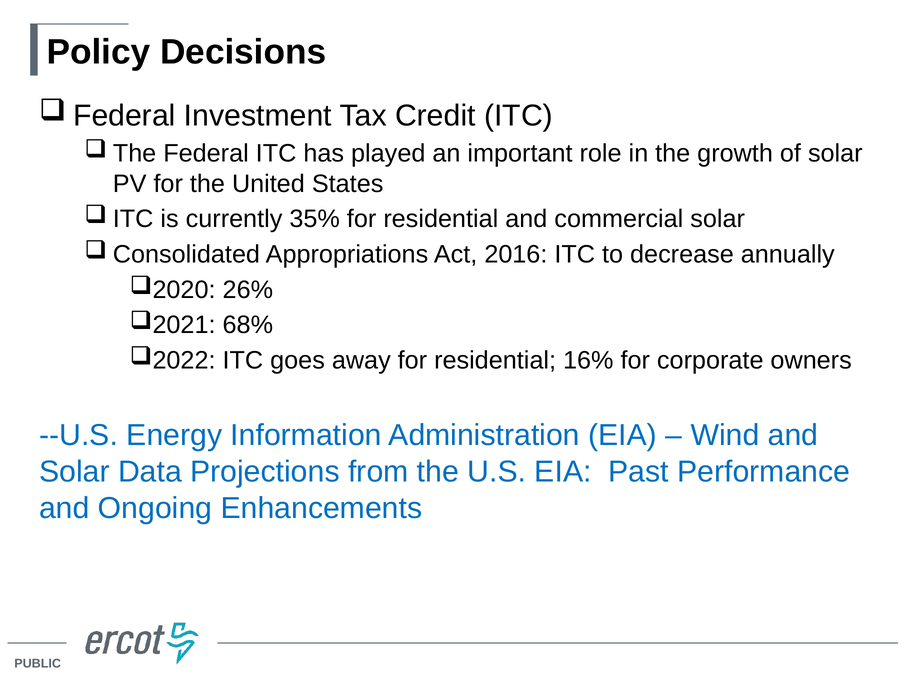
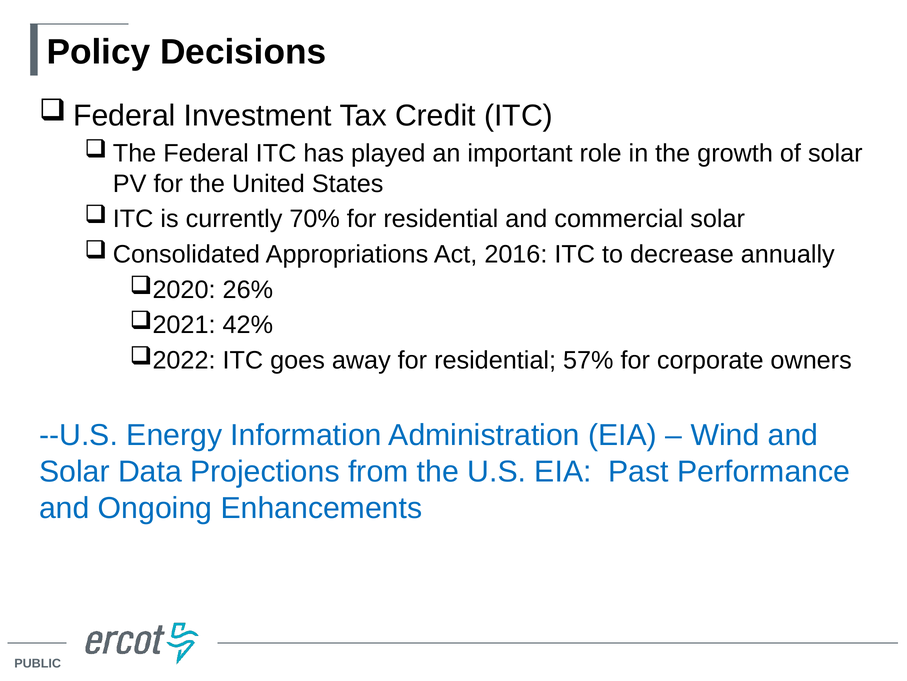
35%: 35% -> 70%
68%: 68% -> 42%
16%: 16% -> 57%
